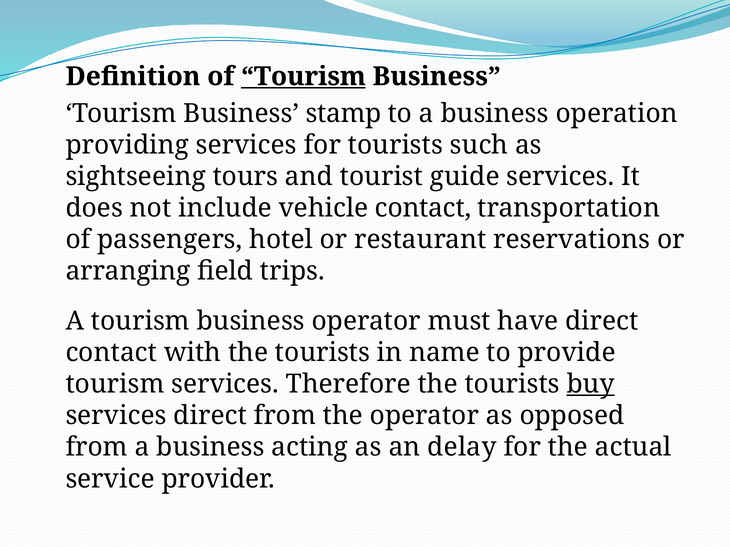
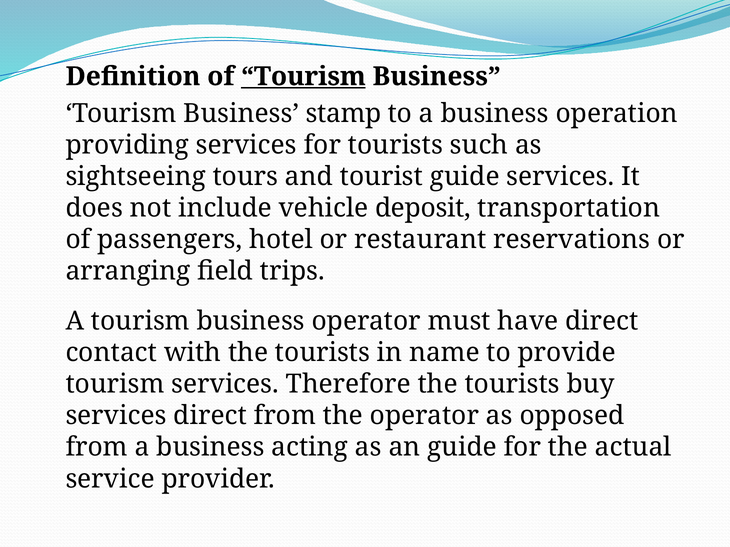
vehicle contact: contact -> deposit
buy underline: present -> none
an delay: delay -> guide
